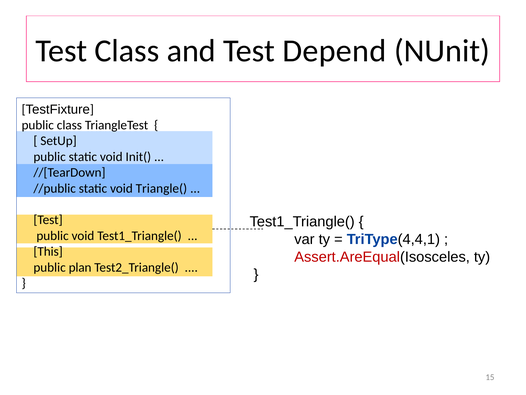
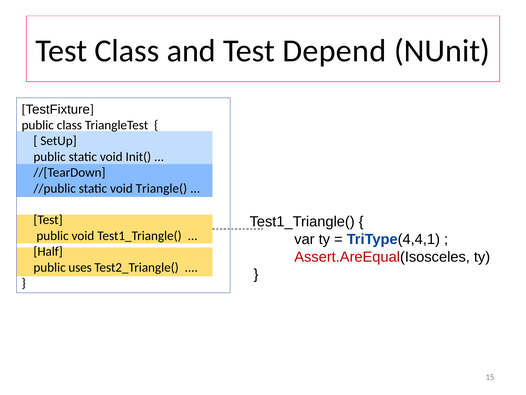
This: This -> Half
plan: plan -> uses
